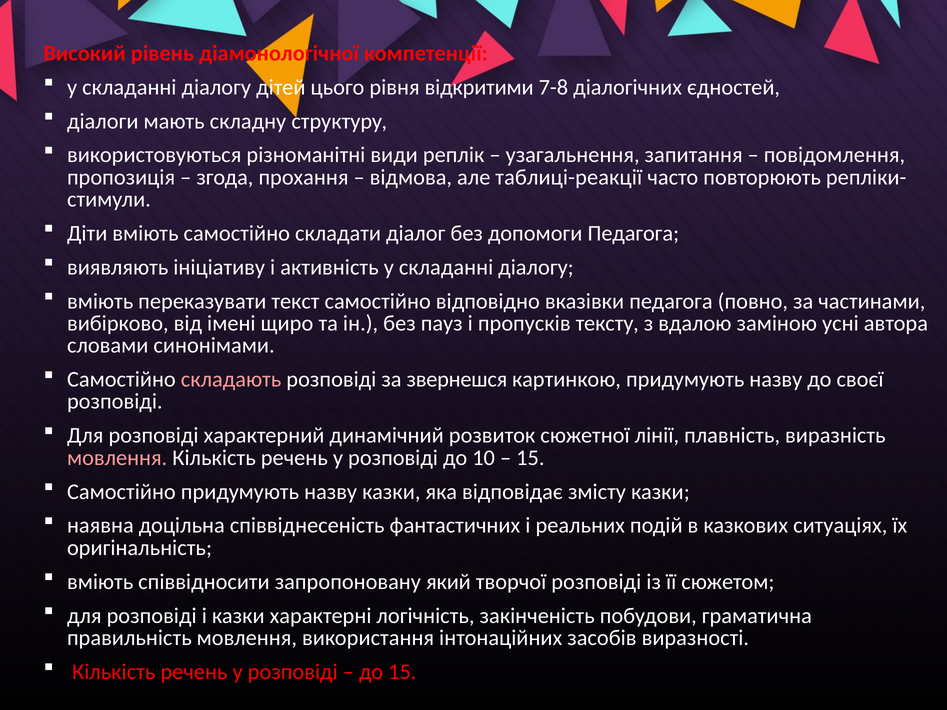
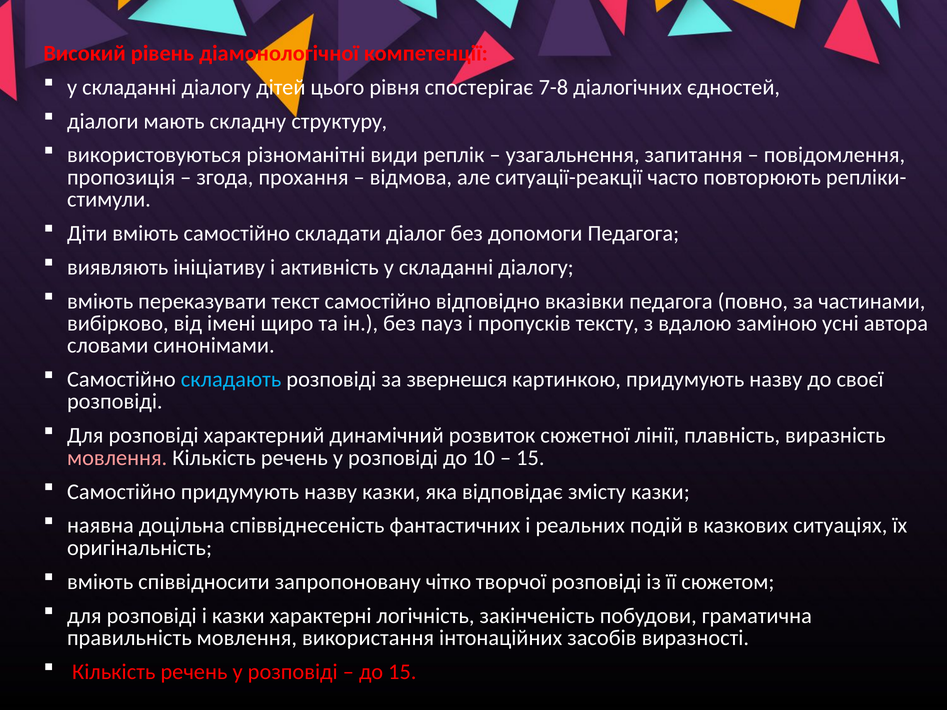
відкритими: відкритими -> спостерігає
таблиці-реакції: таблиці-реакції -> ситуації-реакції
складають colour: pink -> light blue
який: який -> чітко
